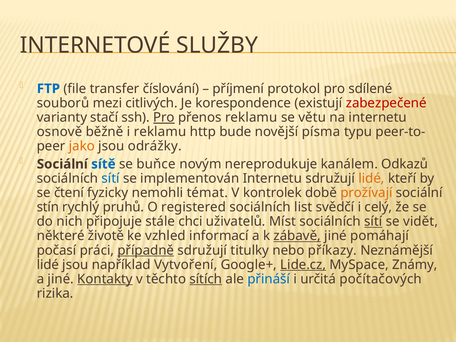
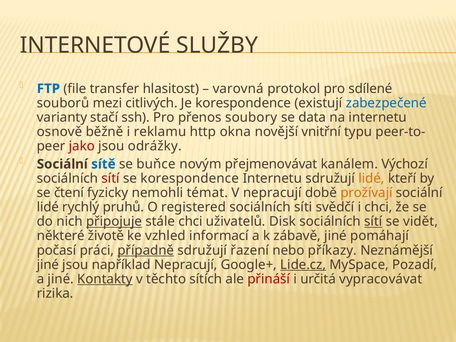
číslování: číslování -> hlasitost
příjmení: příjmení -> varovná
zabezpečené colour: red -> blue
Pro at (164, 117) underline: present -> none
přenos reklamu: reklamu -> soubory
větu: větu -> data
bude: bude -> okna
písma: písma -> vnitřní
jako colour: orange -> red
nereprodukuje: nereprodukuje -> přejmenovávat
Odkazů: Odkazů -> Výchozí
sítí at (111, 178) colour: blue -> red
se implementován: implementován -> korespondence
V kontrolek: kontrolek -> nepracují
stín at (48, 207): stín -> lidé
list: list -> síti
i celý: celý -> chci
připojuje underline: none -> present
Míst: Míst -> Disk
zábavě underline: present -> none
titulky: titulky -> řazení
lidé at (48, 265): lidé -> jiné
například Vytvoření: Vytvoření -> Nepracují
Známy: Známy -> Pozadí
sítích underline: present -> none
přináší colour: blue -> red
počítačových: počítačových -> vypracovávat
